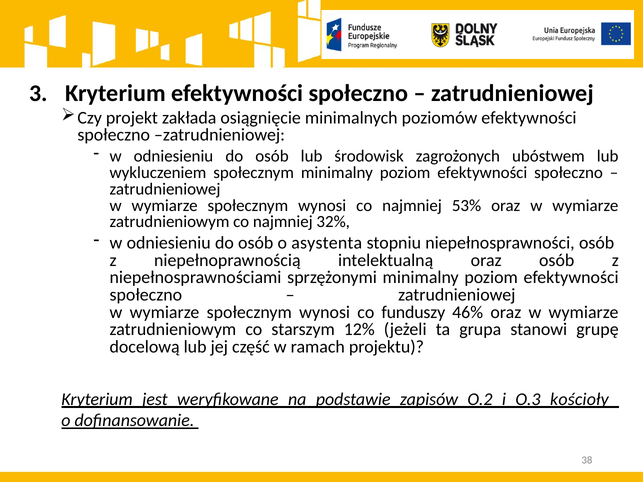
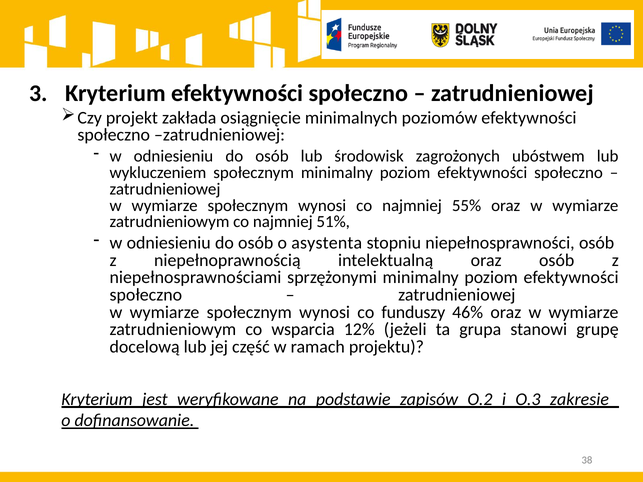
53%: 53% -> 55%
32%: 32% -> 51%
starszym: starszym -> wsparcia
kościoły: kościoły -> zakresie
